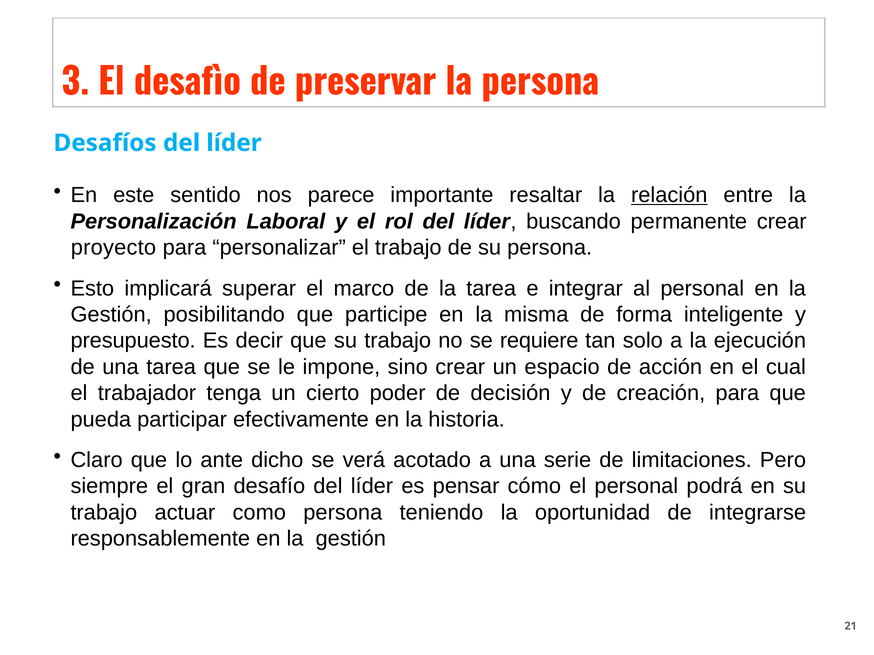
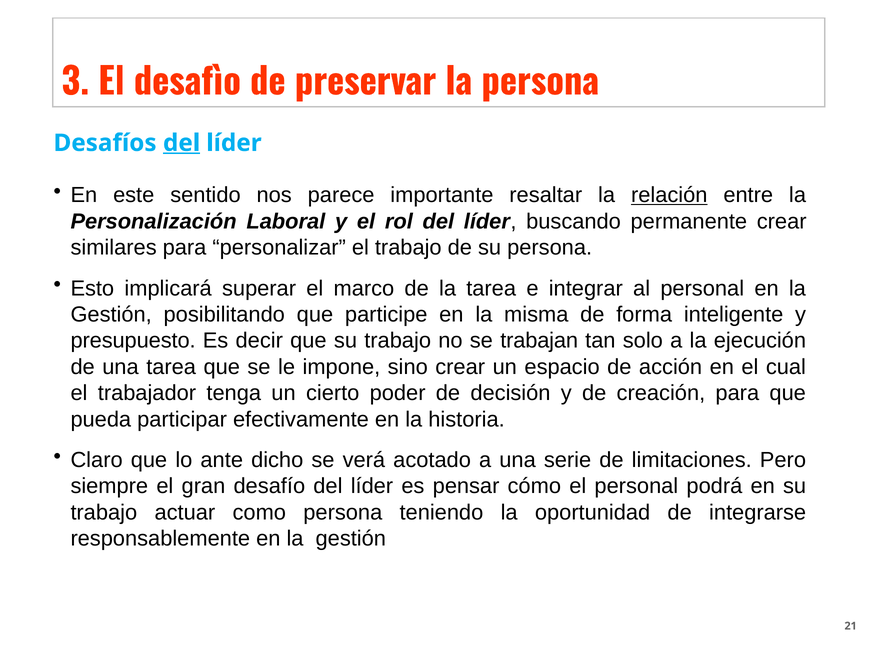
del at (182, 143) underline: none -> present
proyecto: proyecto -> similares
requiere: requiere -> trabajan
